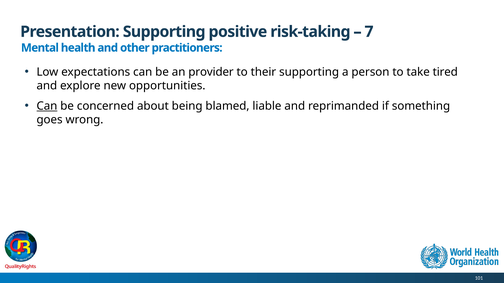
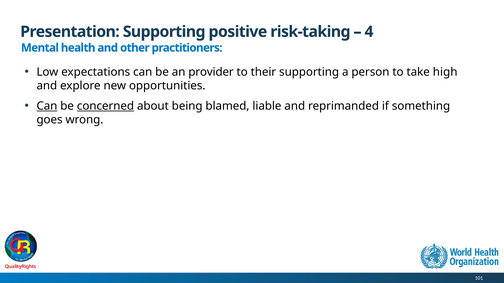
7: 7 -> 4
tired: tired -> high
concerned underline: none -> present
